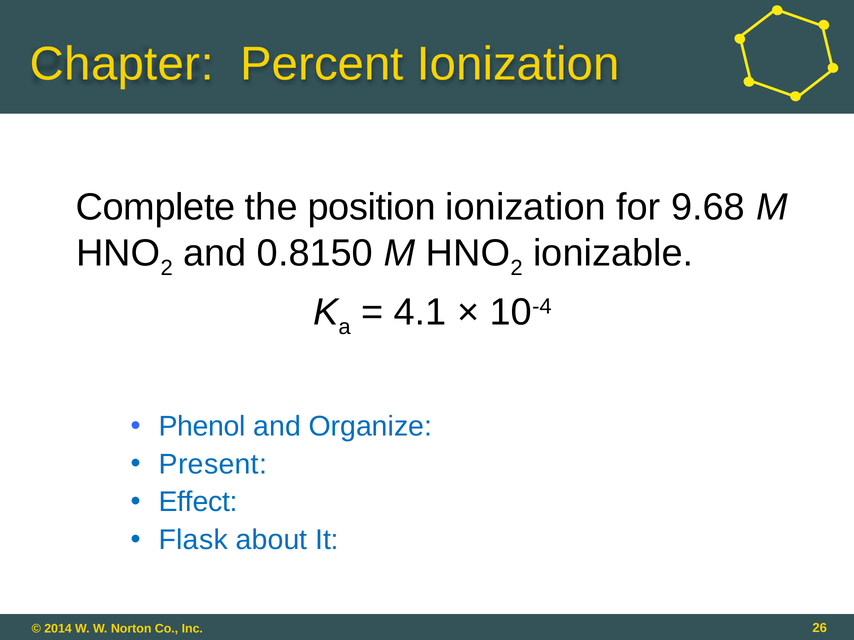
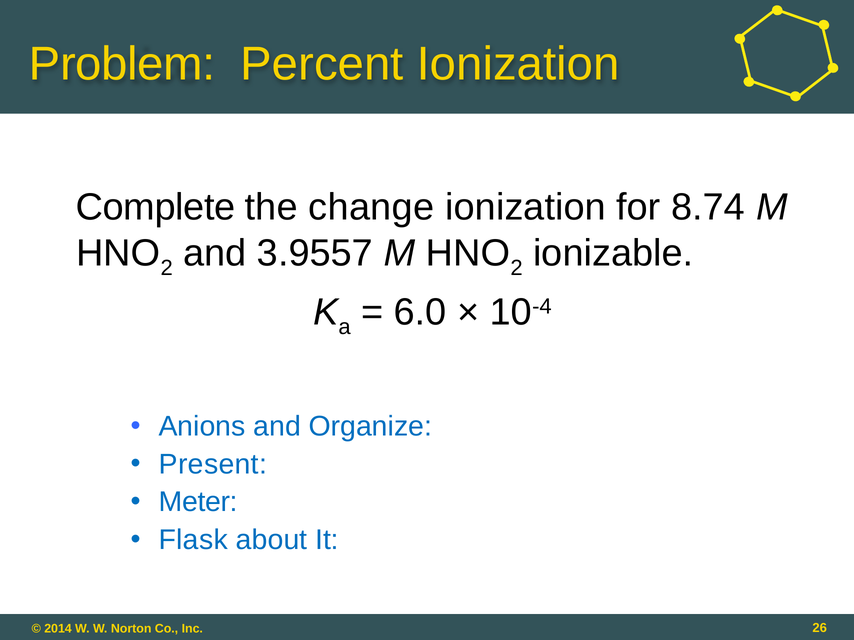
Chapter: Chapter -> Problem
position: position -> change
9.68: 9.68 -> 8.74
0.8150: 0.8150 -> 3.9557
4.1: 4.1 -> 6.0
Phenol: Phenol -> Anions
Effect: Effect -> Meter
